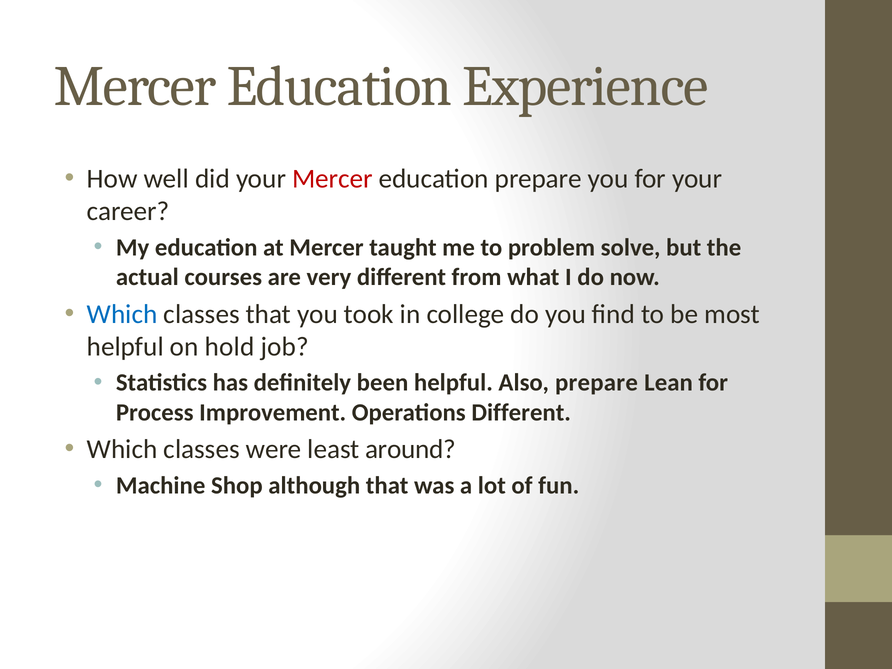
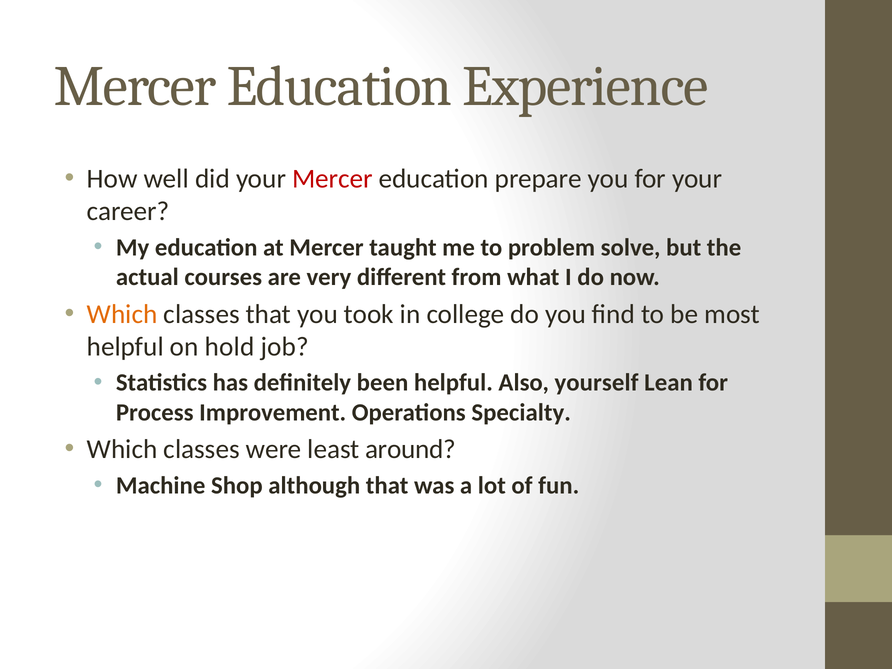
Which at (122, 314) colour: blue -> orange
Also prepare: prepare -> yourself
Operations Different: Different -> Specialty
